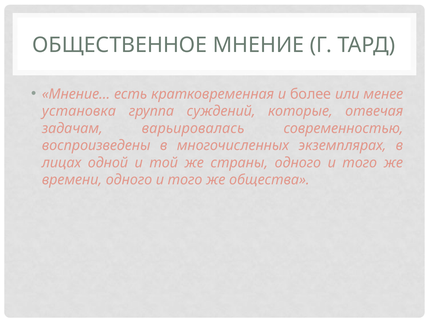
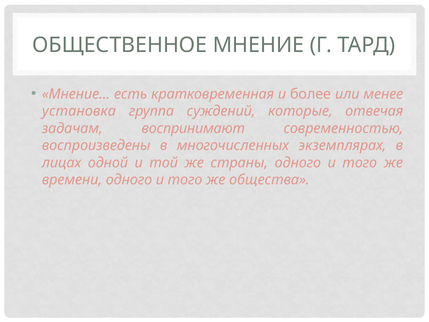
варьировалась: варьировалась -> воспринимают
